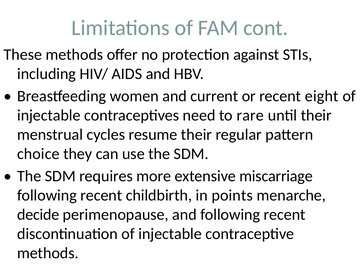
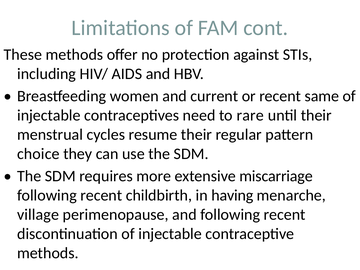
eight: eight -> same
points: points -> having
decide: decide -> village
